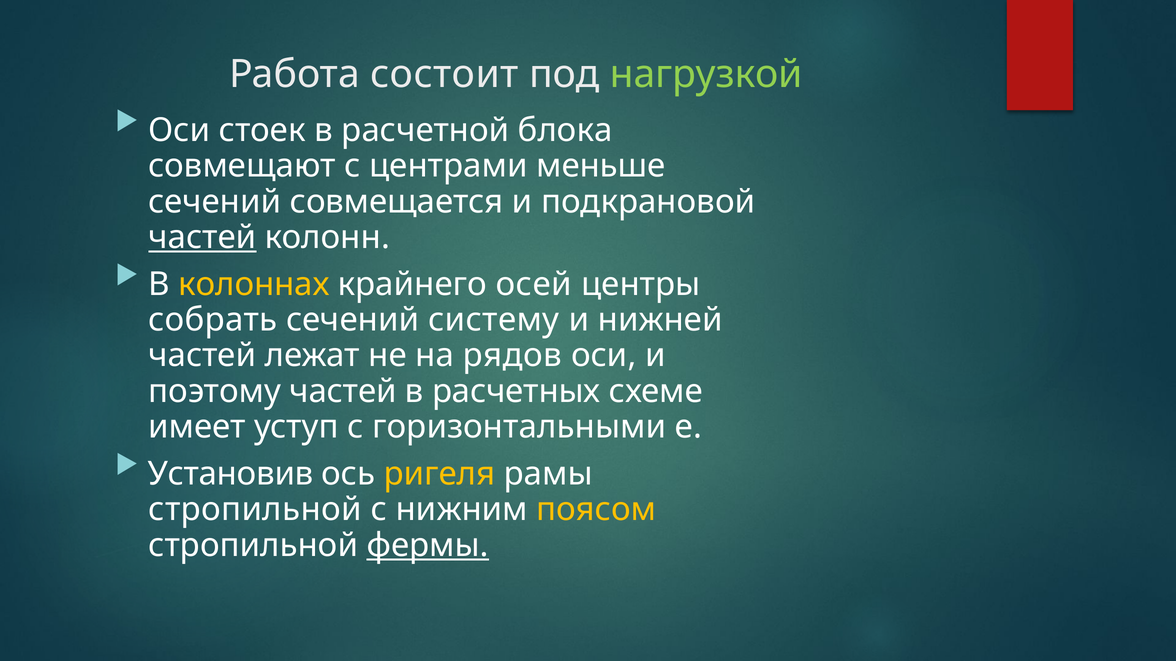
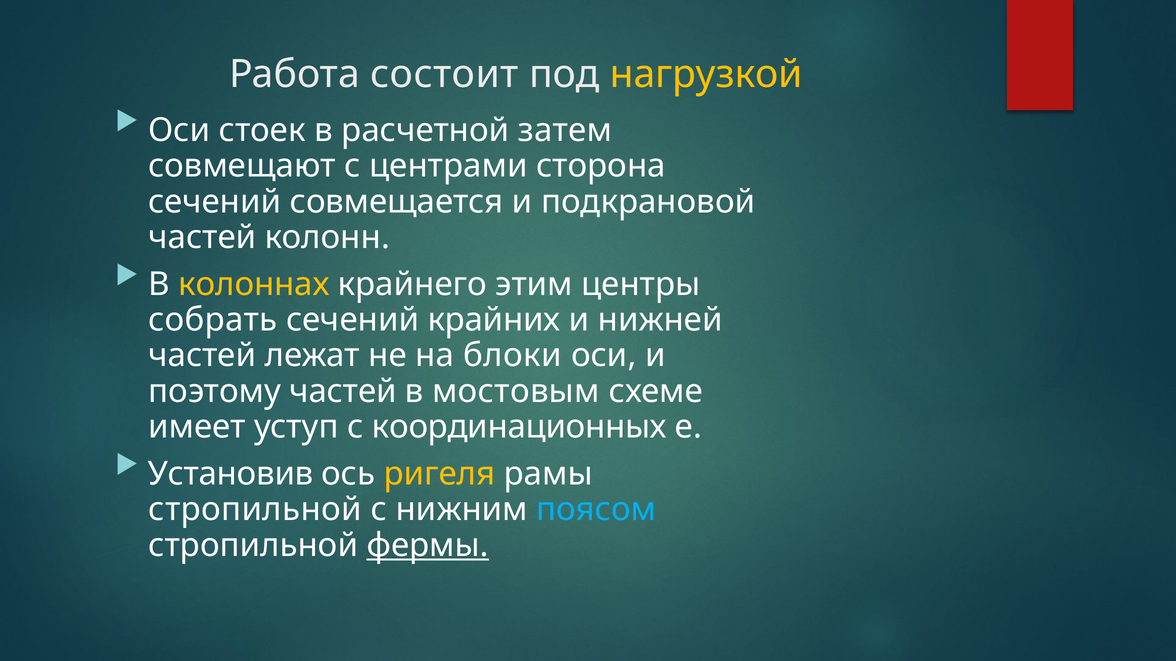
нагрузкой colour: light green -> yellow
блока: блока -> затем
меньше: меньше -> сторона
частей at (202, 238) underline: present -> none
осей: осей -> этим
систему: систему -> крайних
рядов: рядов -> блоки
расчетных: расчетных -> мостовым
горизонтальными: горизонтальными -> координационных
поясом colour: yellow -> light blue
